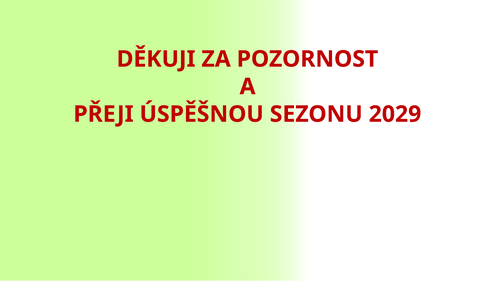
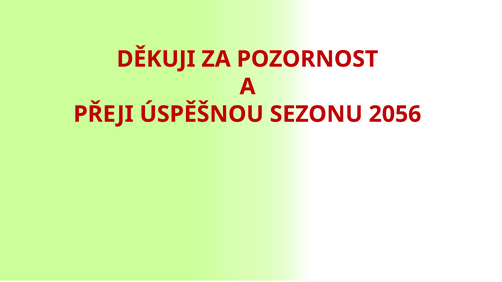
2029: 2029 -> 2056
